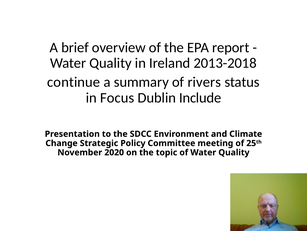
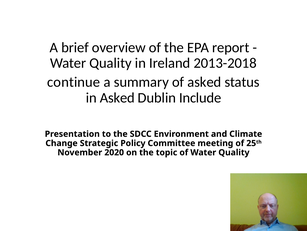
of rivers: rivers -> asked
in Focus: Focus -> Asked
